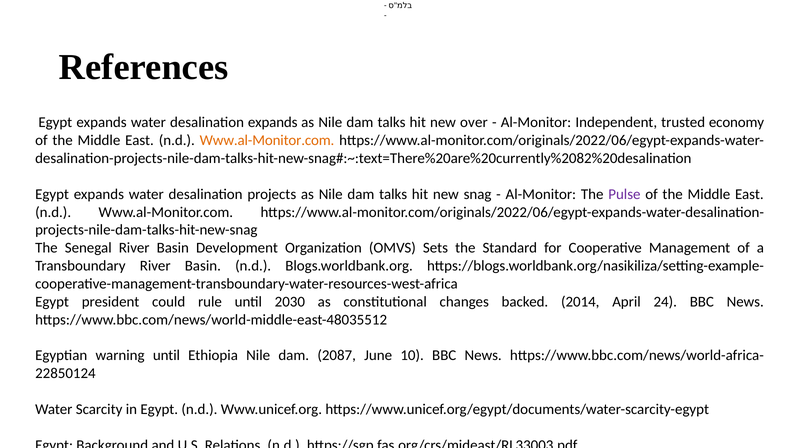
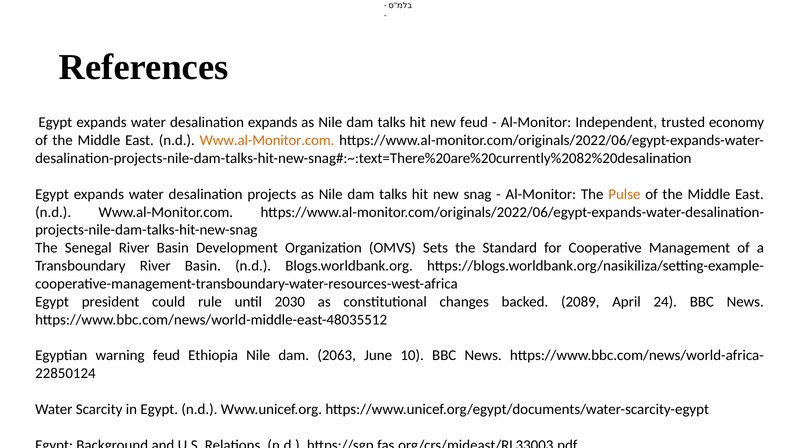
new over: over -> feud
Pulse colour: purple -> orange
2014: 2014 -> 2089
warning until: until -> feud
2087: 2087 -> 2063
